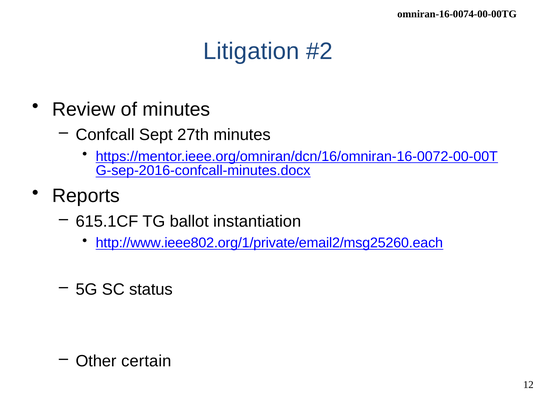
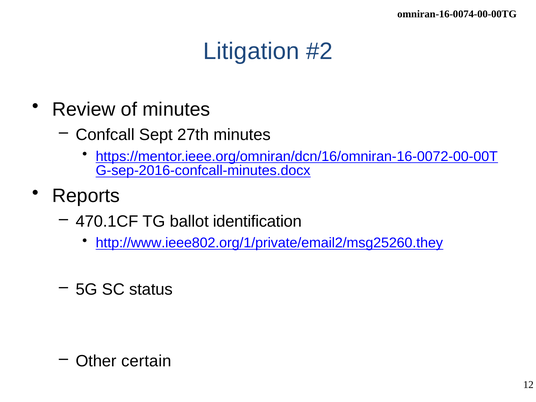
615.1CF: 615.1CF -> 470.1CF
instantiation: instantiation -> identification
http://www.ieee802.org/1/private/email2/msg25260.each: http://www.ieee802.org/1/private/email2/msg25260.each -> http://www.ieee802.org/1/private/email2/msg25260.they
